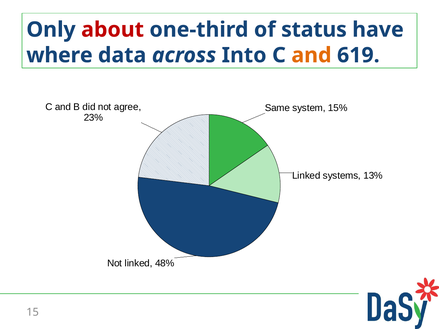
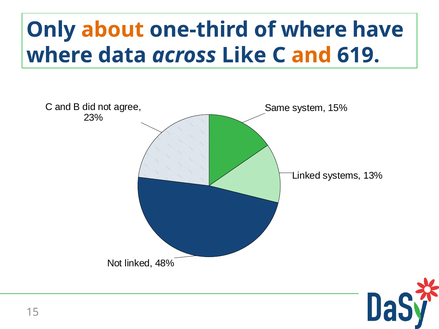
about colour: red -> orange
of status: status -> where
Into: Into -> Like
